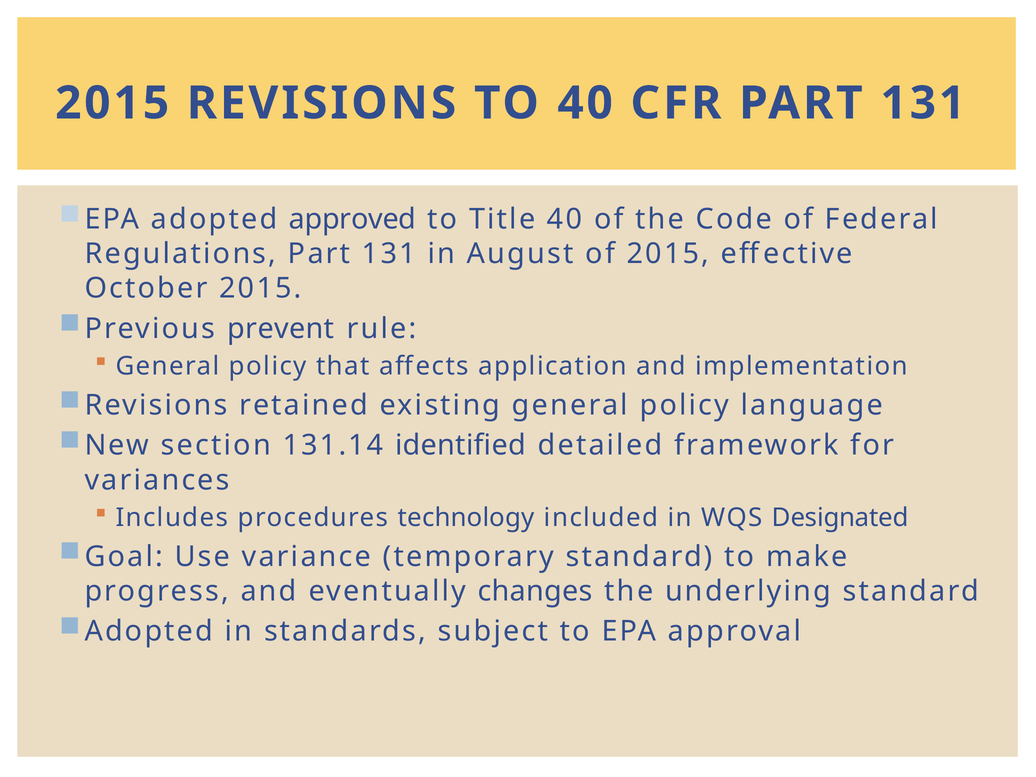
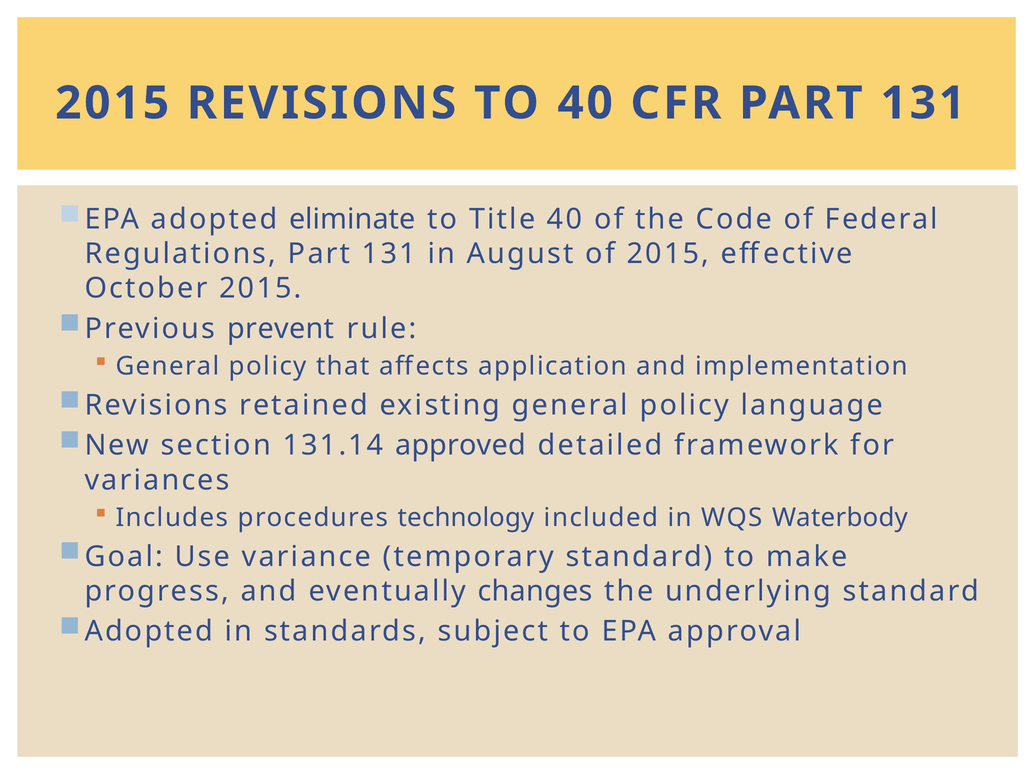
approved: approved -> eliminate
identified: identified -> approved
Designated: Designated -> Waterbody
